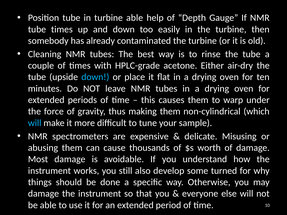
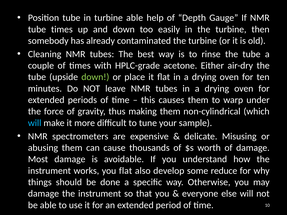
down at (95, 77) colour: light blue -> light green
you still: still -> flat
turned: turned -> reduce
